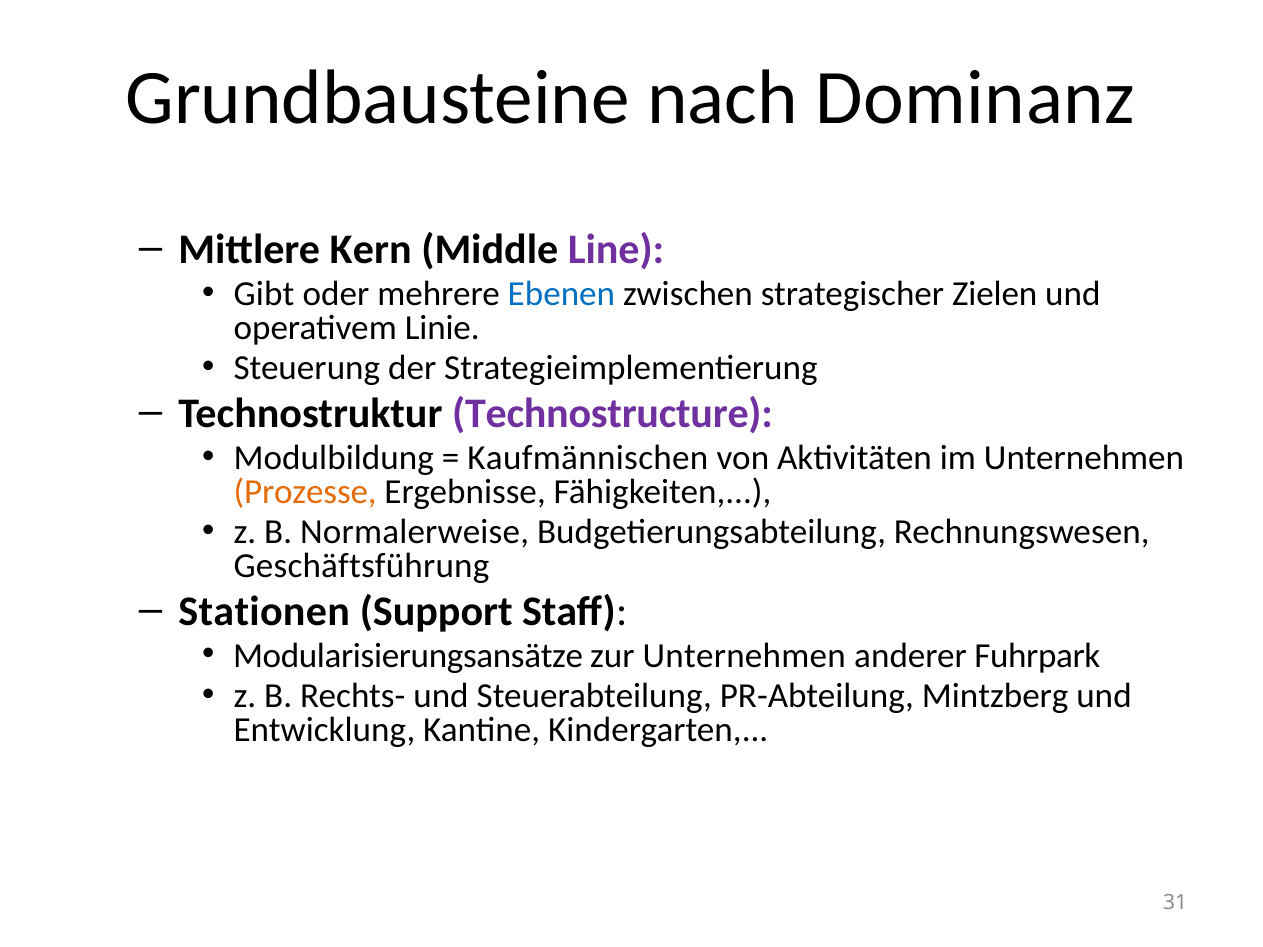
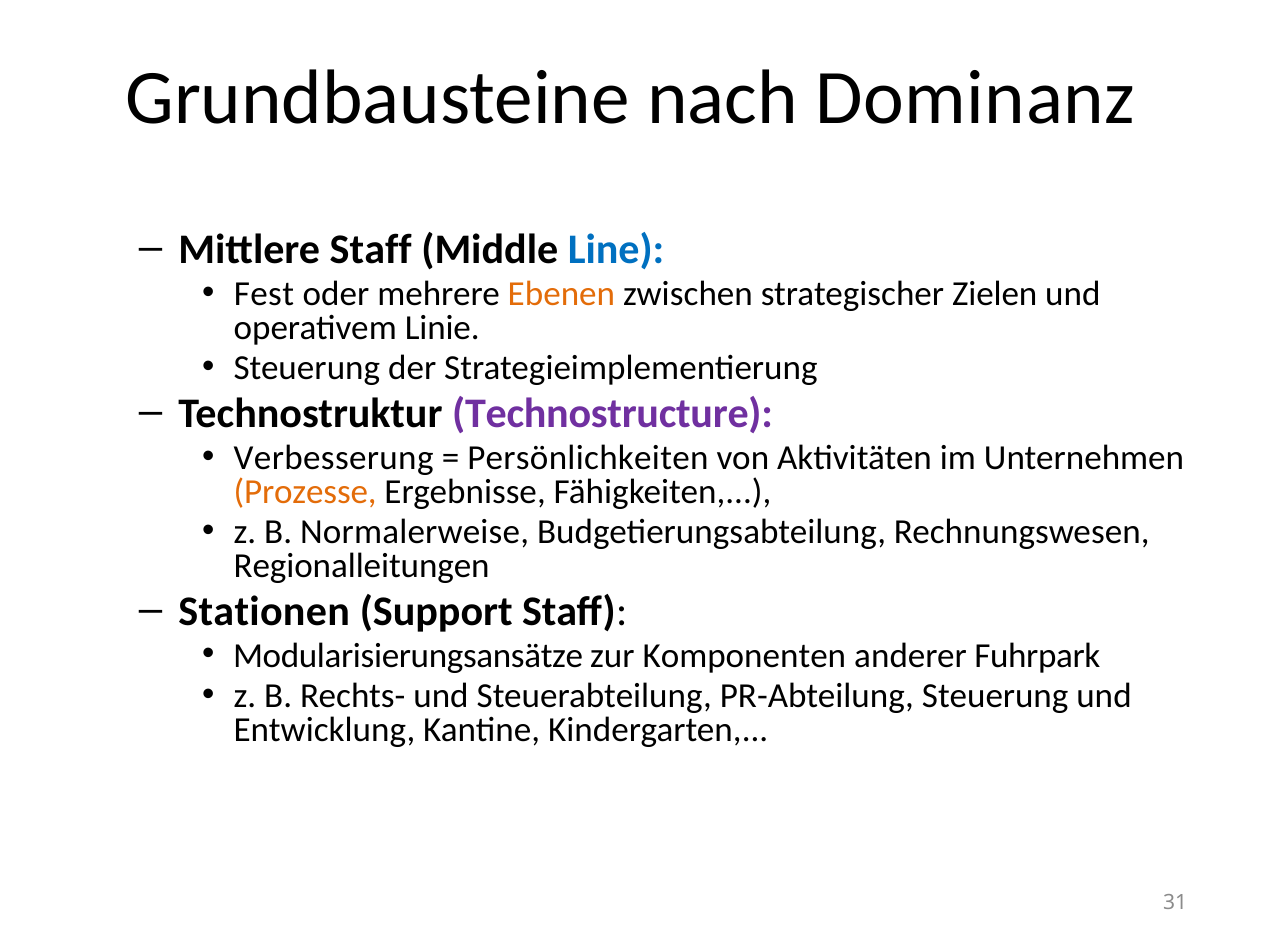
Mittlere Kern: Kern -> Staff
Line colour: purple -> blue
Gibt: Gibt -> Fest
Ebenen colour: blue -> orange
Modulbildung: Modulbildung -> Verbesserung
Kaufmännischen: Kaufmännischen -> Persönlichkeiten
Geschäftsführung: Geschäftsführung -> Regionalleitungen
zur Unternehmen: Unternehmen -> Komponenten
PR-Abteilung Mintzberg: Mintzberg -> Steuerung
